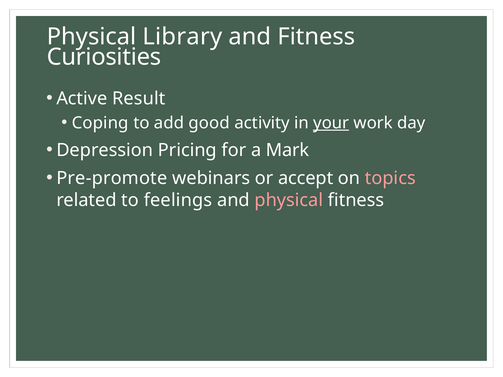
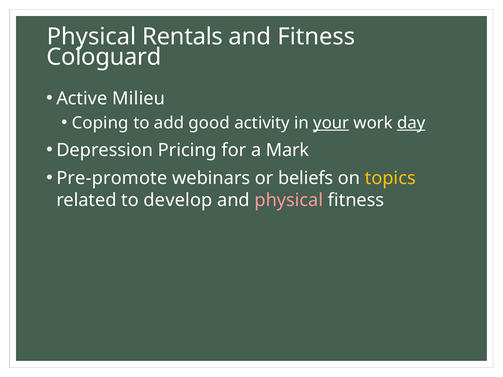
Library: Library -> Rentals
Curiosities: Curiosities -> Cologuard
Result: Result -> Milieu
day underline: none -> present
accept: accept -> beliefs
topics colour: pink -> yellow
feelings: feelings -> develop
